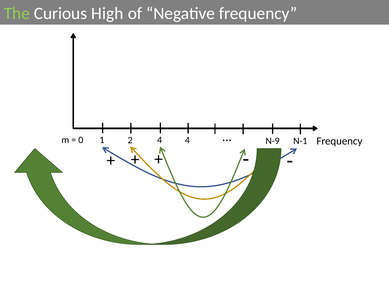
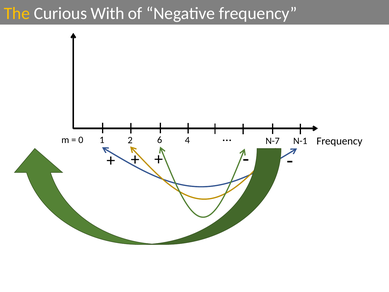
The colour: light green -> yellow
High: High -> With
0 4: 4 -> 6
N-9: N-9 -> N-7
